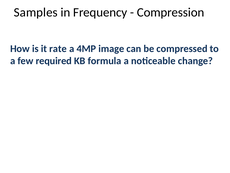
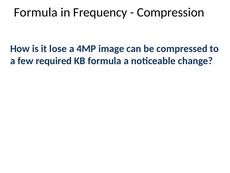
Samples at (36, 12): Samples -> Formula
rate: rate -> lose
